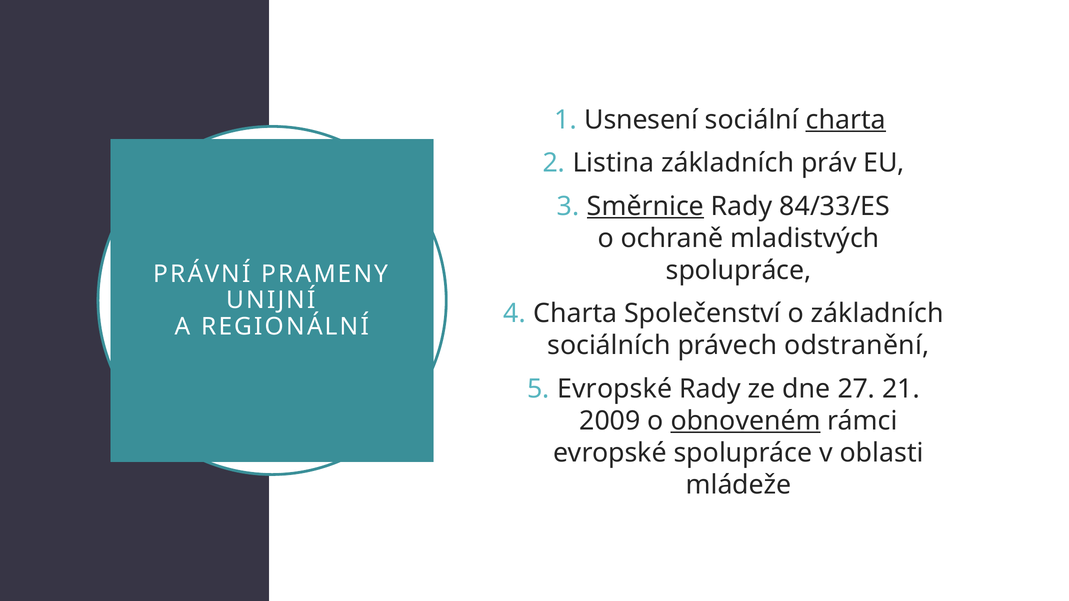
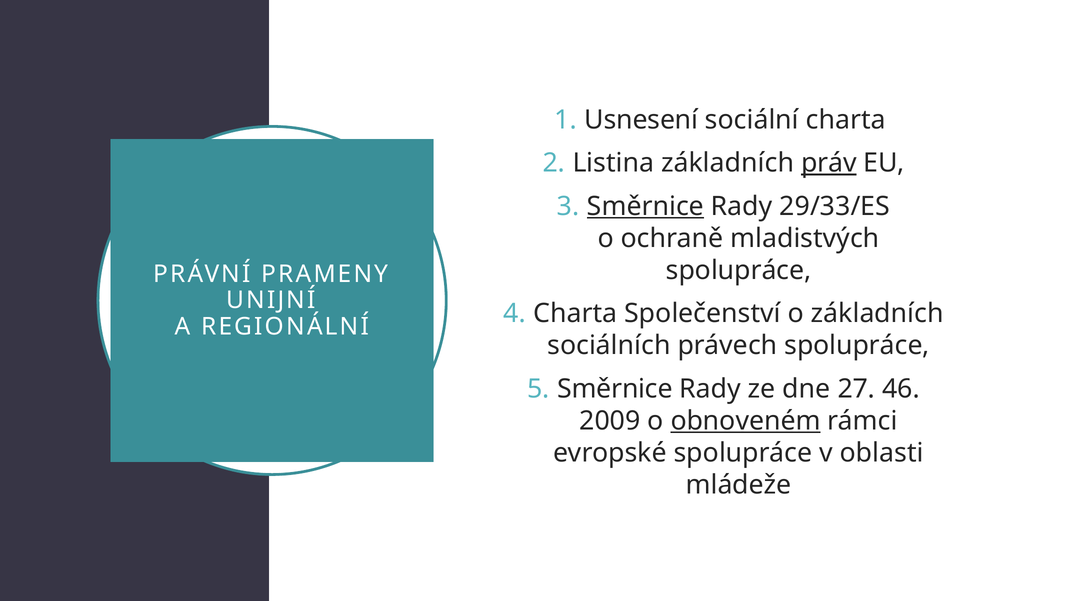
charta at (846, 120) underline: present -> none
práv underline: none -> present
84/33/ES: 84/33/ES -> 29/33/ES
právech odstranění: odstranění -> spolupráce
Evropské at (615, 389): Evropské -> Směrnice
21: 21 -> 46
